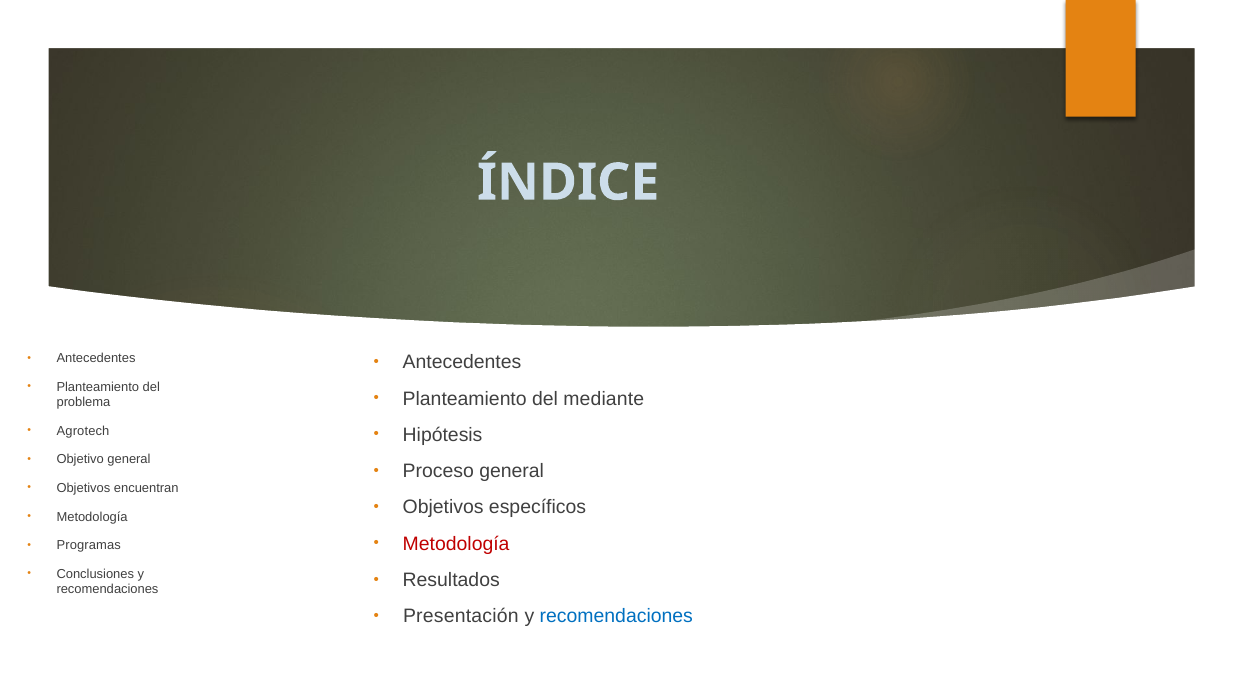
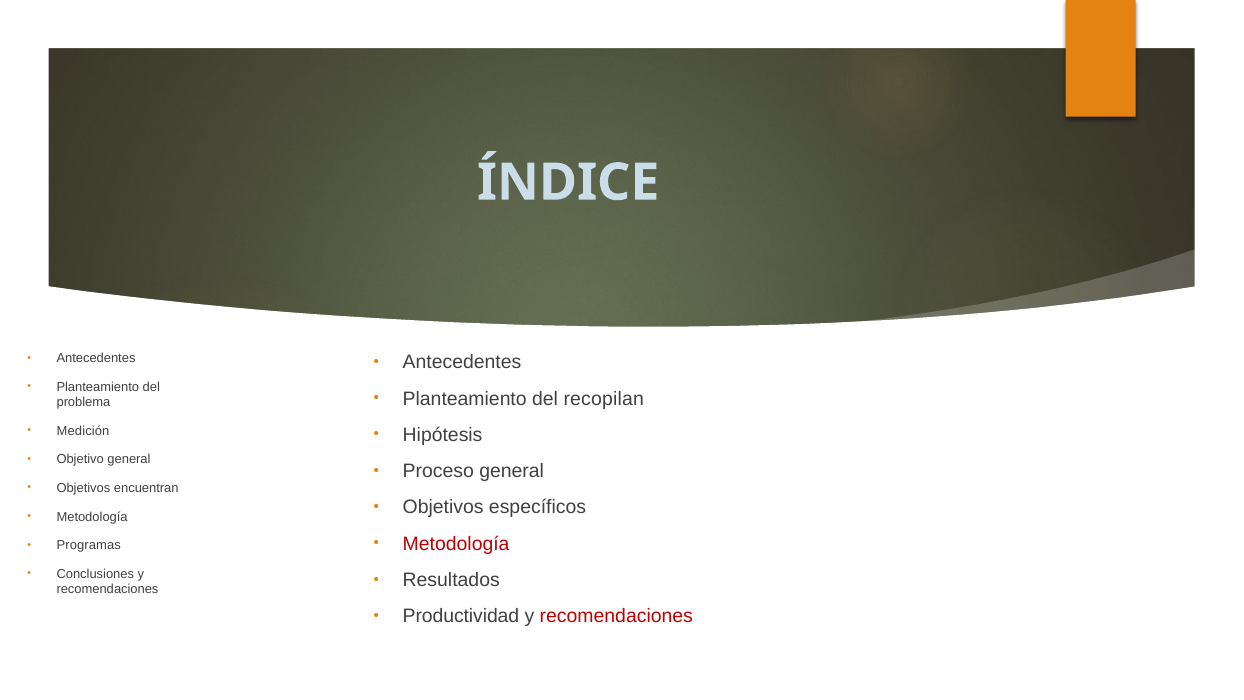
mediante: mediante -> recopilan
Agrotech: Agrotech -> Medición
Presentación: Presentación -> Productividad
recomendaciones at (616, 616) colour: blue -> red
